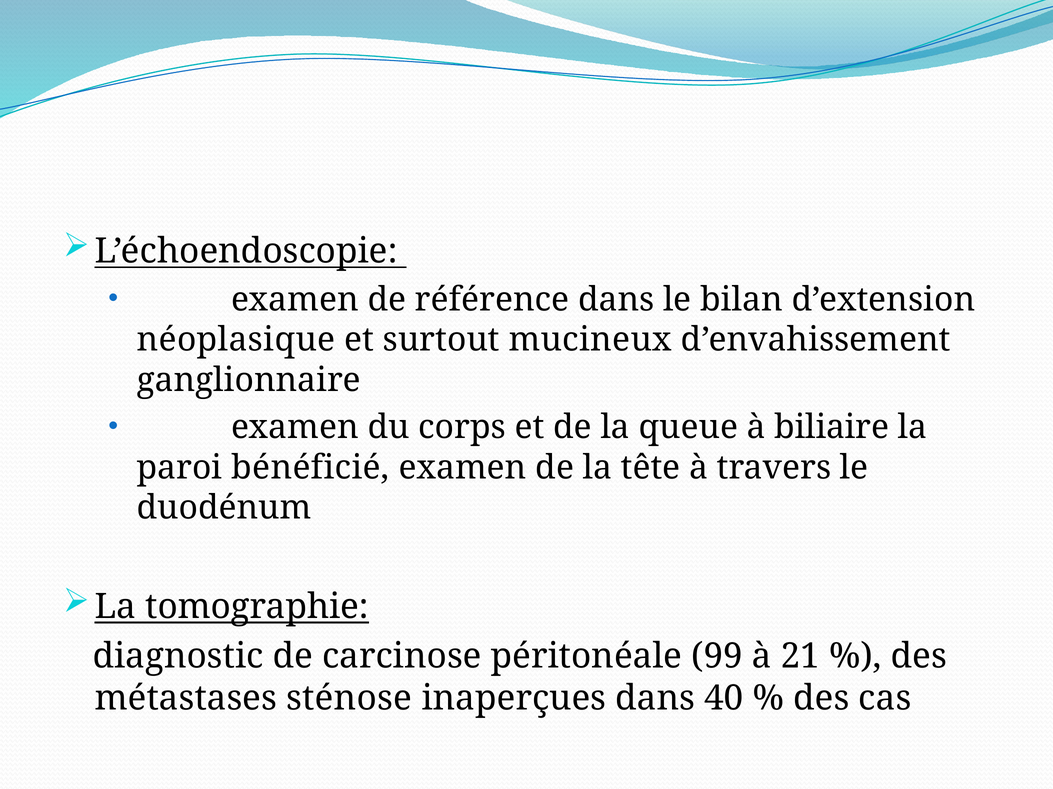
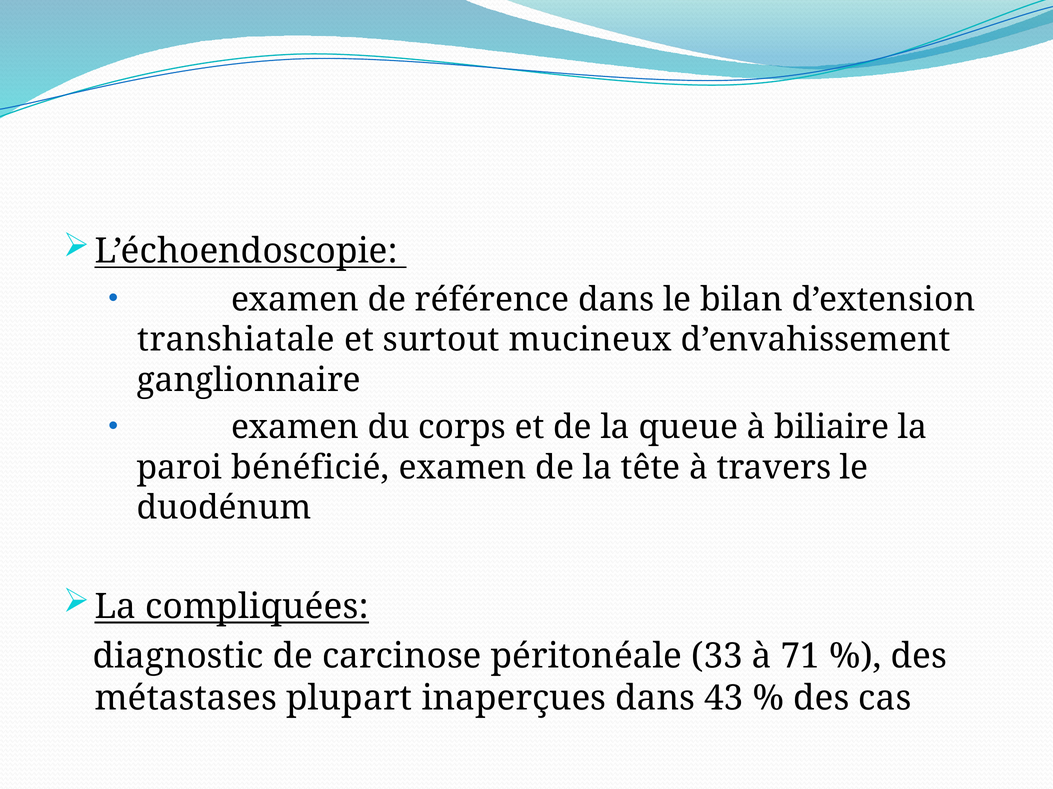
néoplasique: néoplasique -> transhiatale
tomographie: tomographie -> compliquées
99: 99 -> 33
21: 21 -> 71
sténose: sténose -> plupart
40: 40 -> 43
